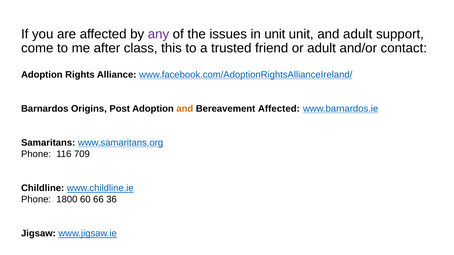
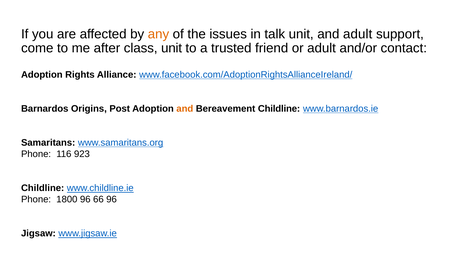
any colour: purple -> orange
in unit: unit -> talk
class this: this -> unit
Bereavement Affected: Affected -> Childline
709: 709 -> 923
1800 60: 60 -> 96
66 36: 36 -> 96
